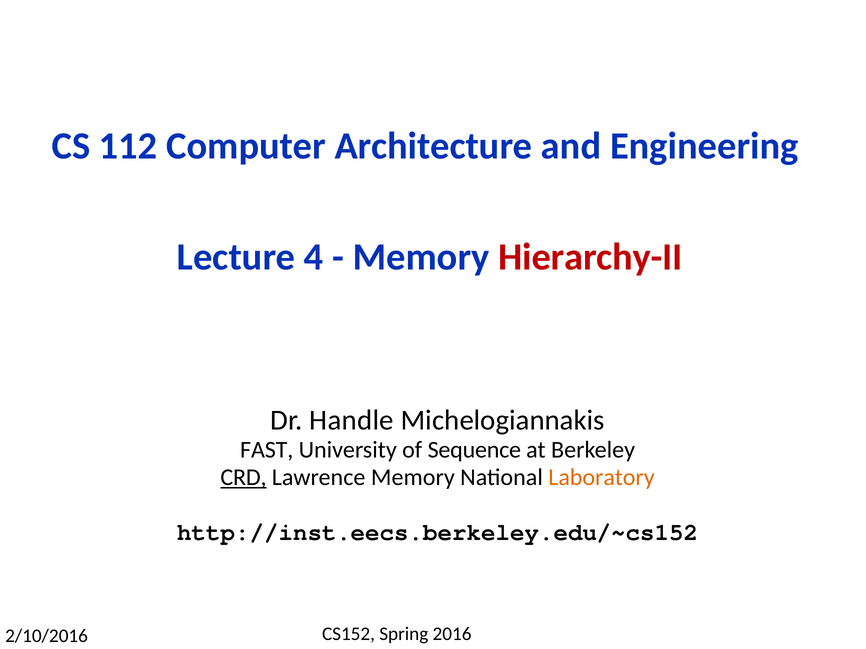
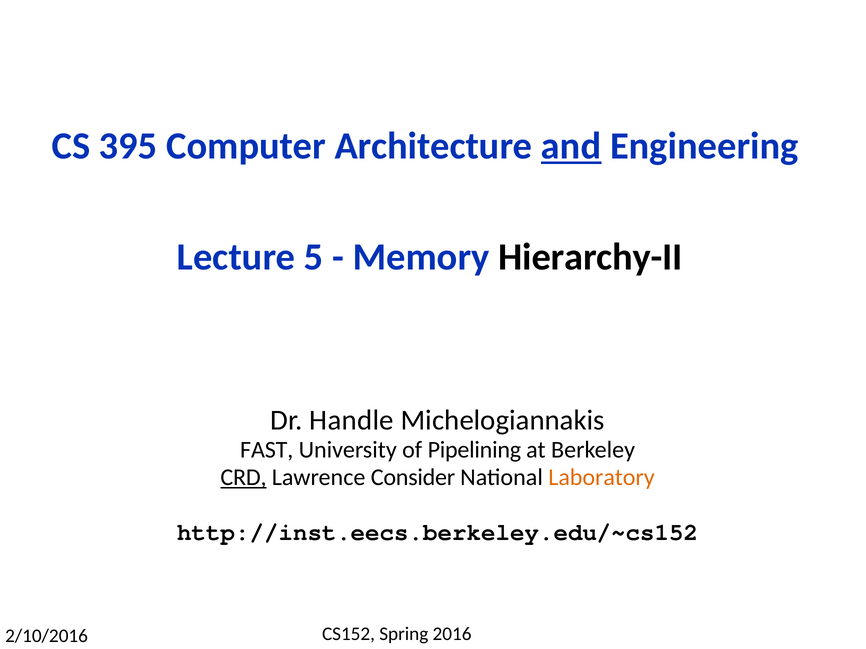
112: 112 -> 395
and underline: none -> present
4: 4 -> 5
Hierarchy-II colour: red -> black
Sequence: Sequence -> Pipelining
Lawrence Memory: Memory -> Consider
